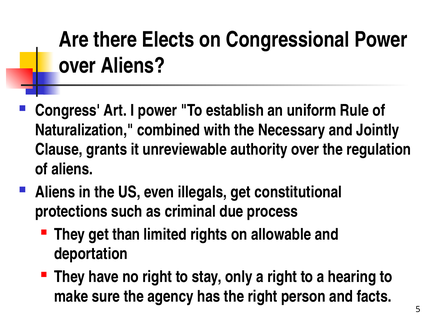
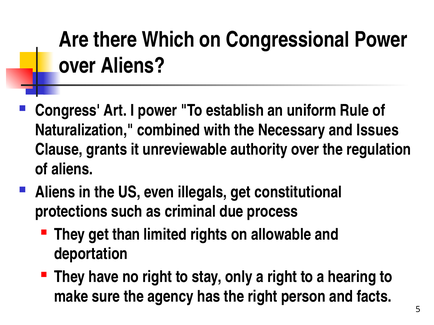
Elects: Elects -> Which
Jointly: Jointly -> Issues
